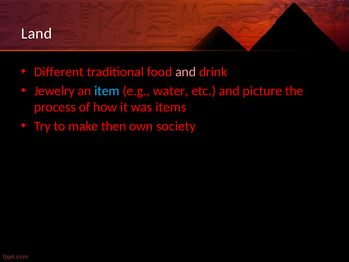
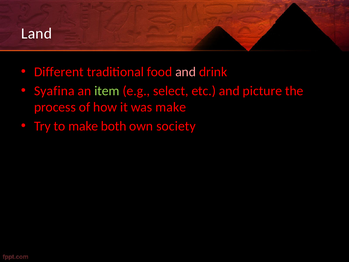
Jewelry: Jewelry -> Syafina
item colour: light blue -> light green
water: water -> select
was items: items -> make
then: then -> both
